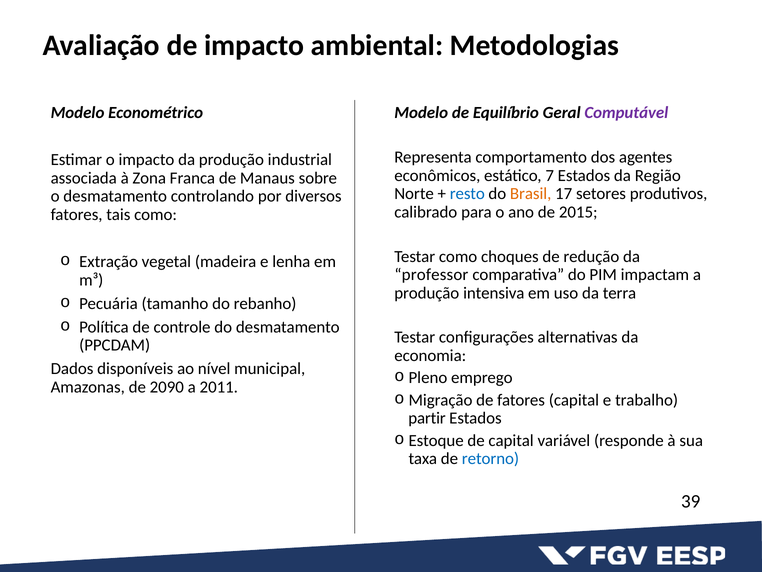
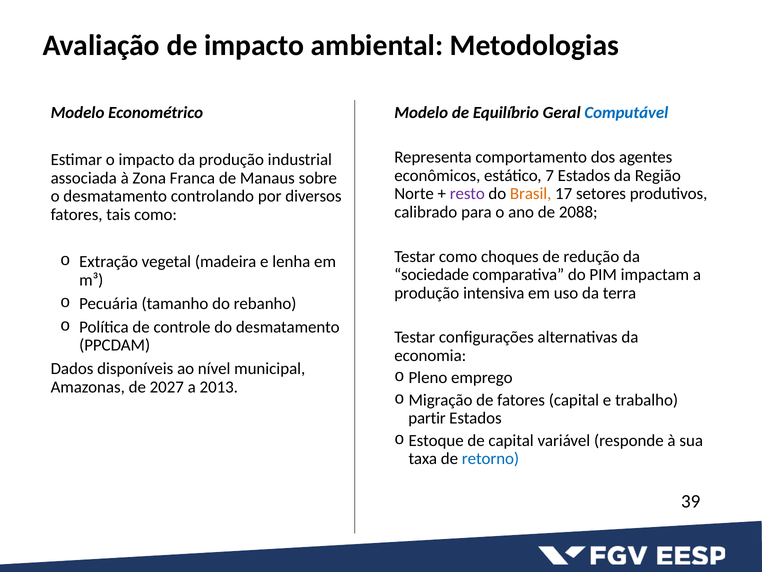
Computável colour: purple -> blue
resto colour: blue -> purple
2015: 2015 -> 2088
professor: professor -> sociedade
2090: 2090 -> 2027
2011: 2011 -> 2013
